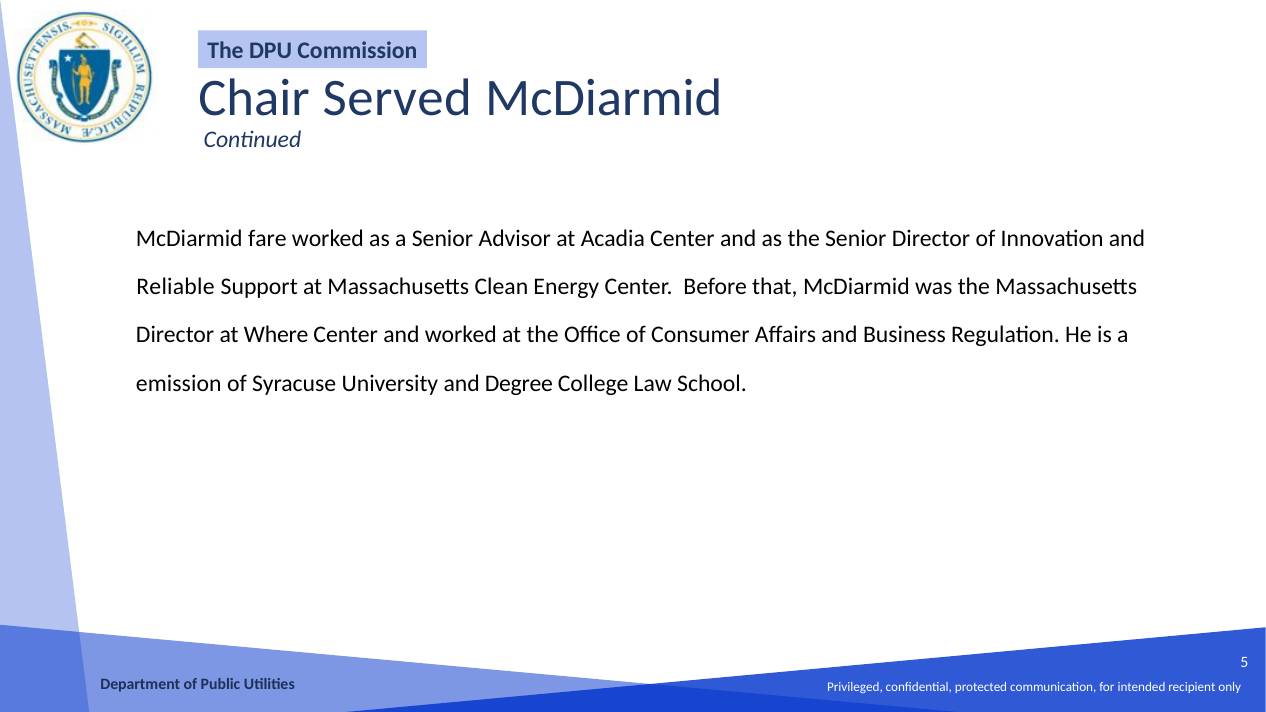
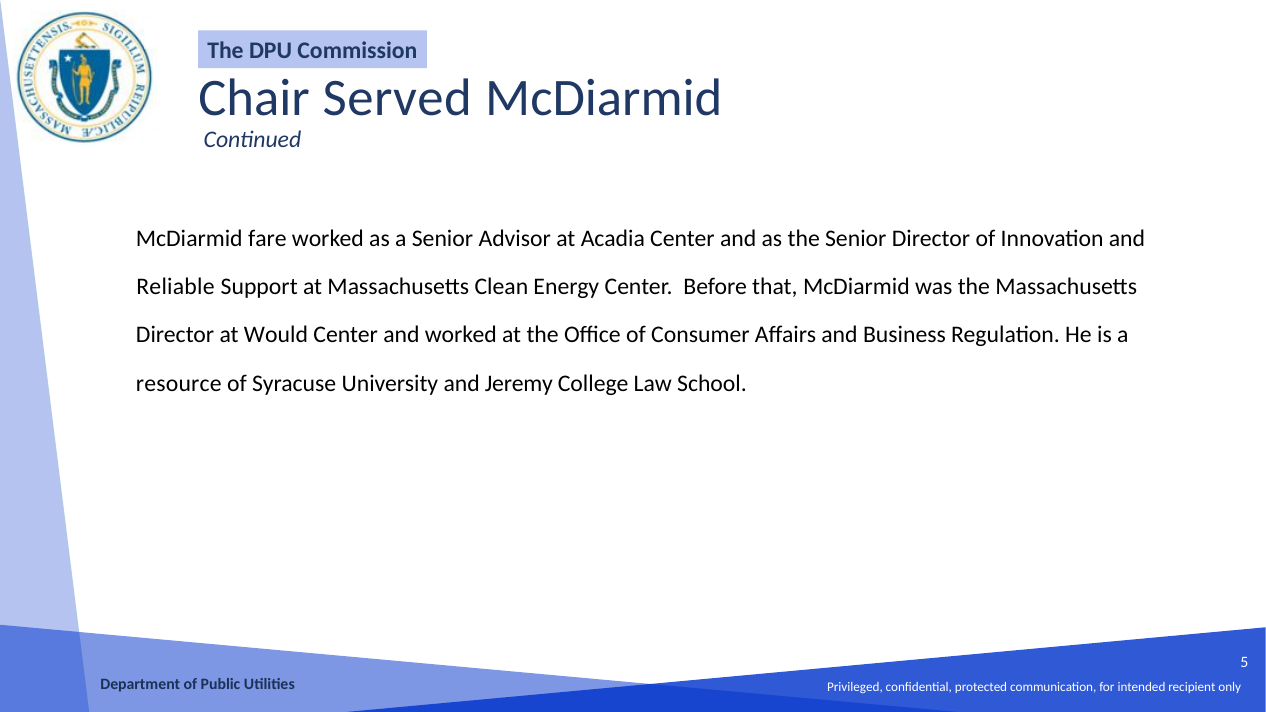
Where: Where -> Would
emission: emission -> resource
Degree: Degree -> Jeremy
